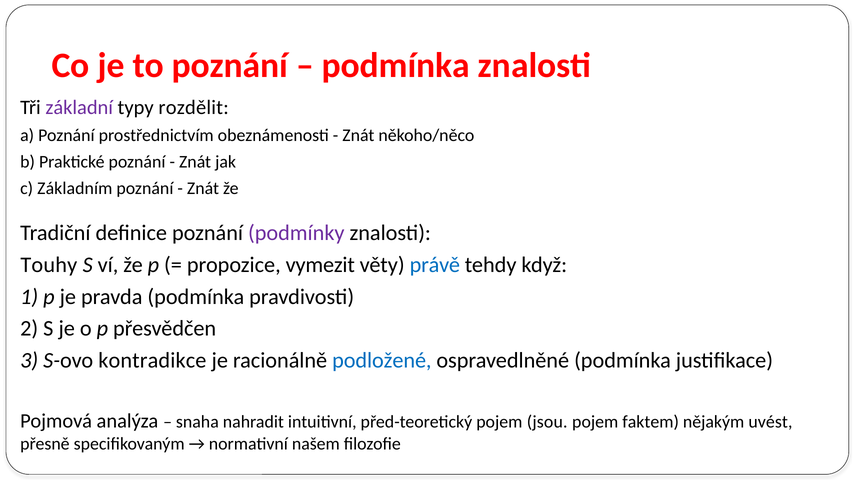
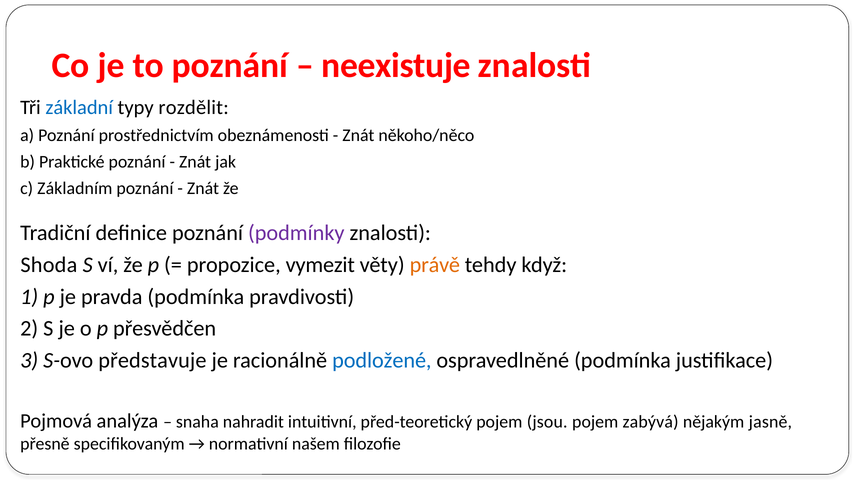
podmínka at (396, 65): podmínka -> neexistuje
základní colour: purple -> blue
Touhy: Touhy -> Shoda
právě colour: blue -> orange
kontradikce: kontradikce -> představuje
faktem: faktem -> zabývá
uvést: uvést -> jasně
